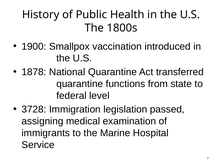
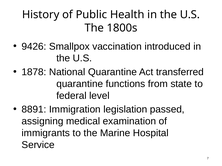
1900: 1900 -> 9426
3728: 3728 -> 8891
